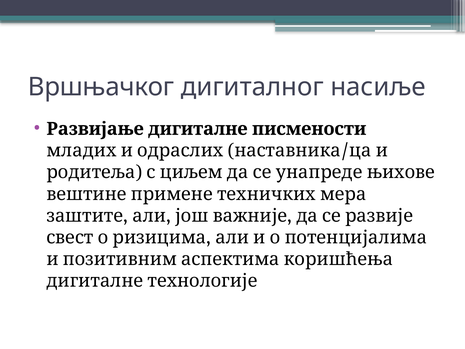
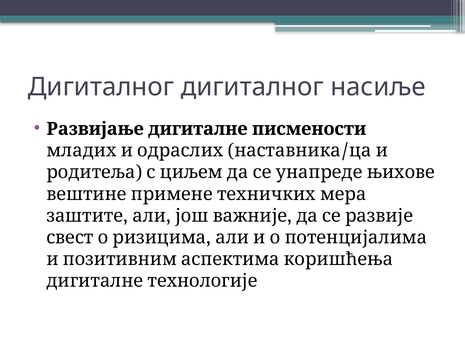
Вршњачког at (101, 87): Вршњачког -> Дигиталног
